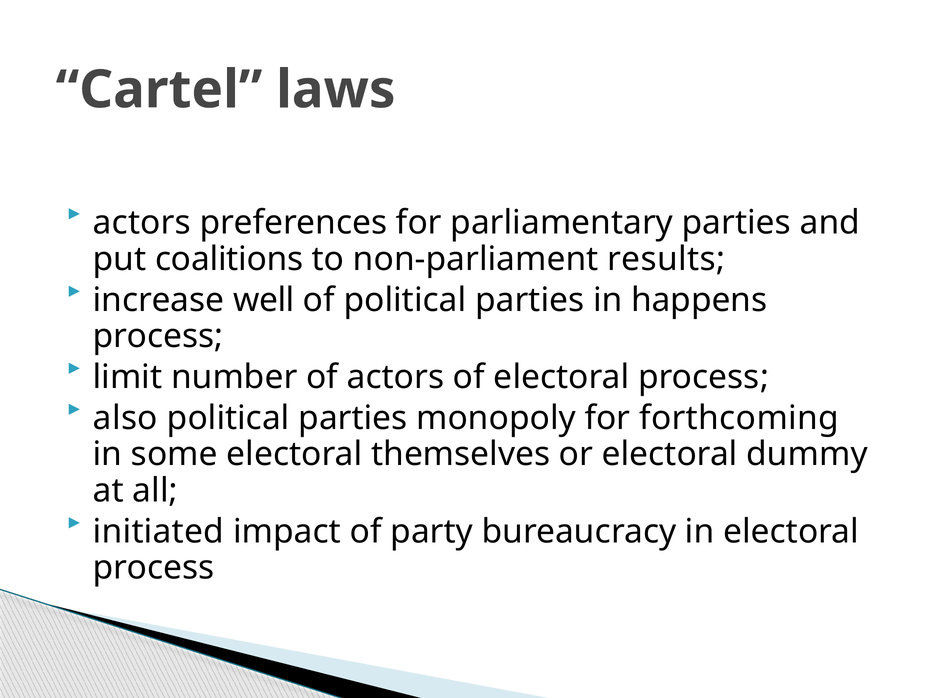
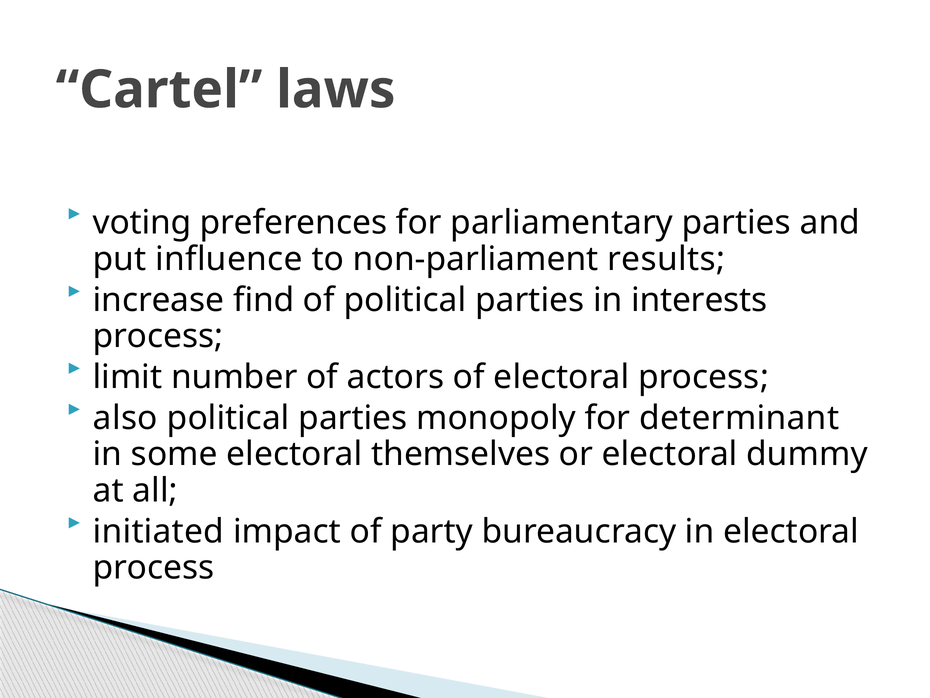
actors at (142, 223): actors -> voting
coalitions: coalitions -> influence
well: well -> find
happens: happens -> interests
forthcoming: forthcoming -> determinant
